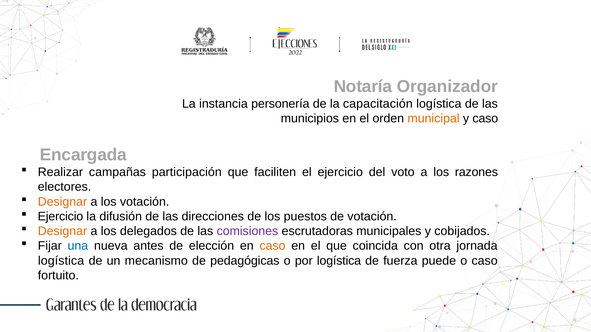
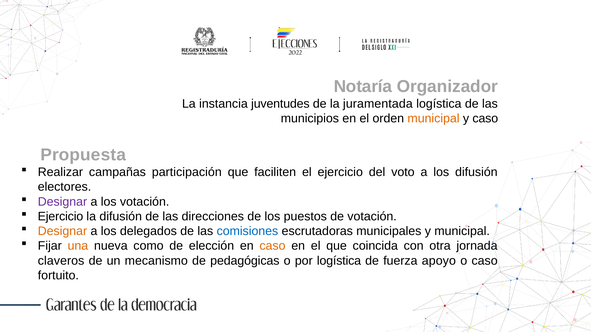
personería: personería -> juventudes
capacitación: capacitación -> juramentada
Encargada: Encargada -> Propuesta
los razones: razones -> difusión
Designar at (62, 202) colour: orange -> purple
comisiones colour: purple -> blue
y cobijados: cobijados -> municipal
una colour: blue -> orange
antes: antes -> como
logística at (61, 261): logística -> claveros
puede: puede -> apoyo
